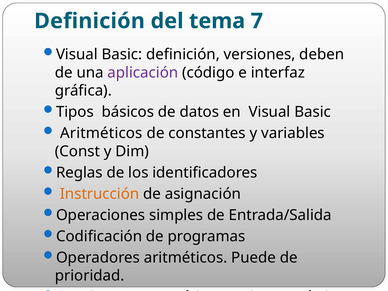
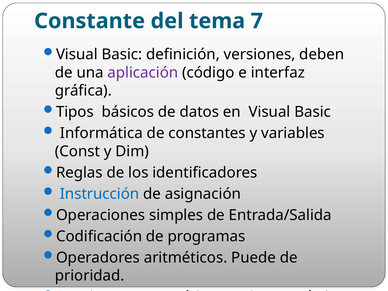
Definición at (89, 21): Definición -> Constante
Aritméticos at (101, 133): Aritméticos -> Informática
Instrucción colour: orange -> blue
